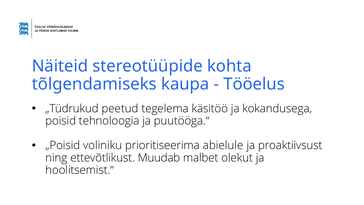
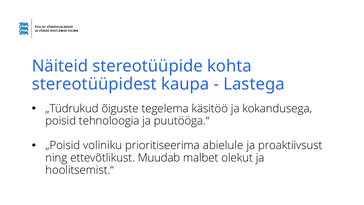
tõlgendamiseks: tõlgendamiseks -> stereotüüpidest
Tööelus: Tööelus -> Lastega
peetud: peetud -> õiguste
